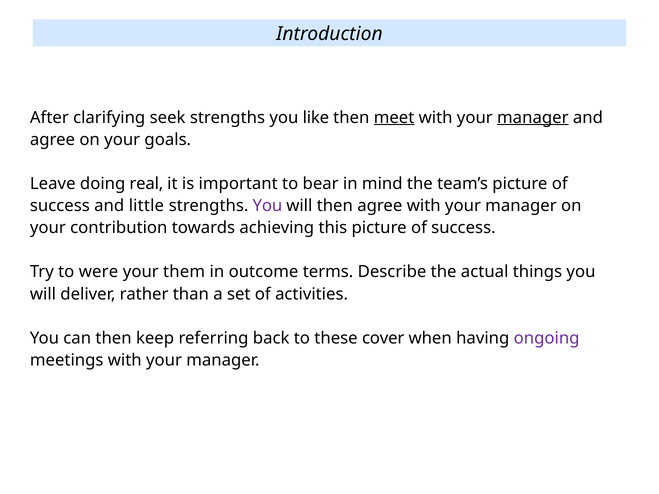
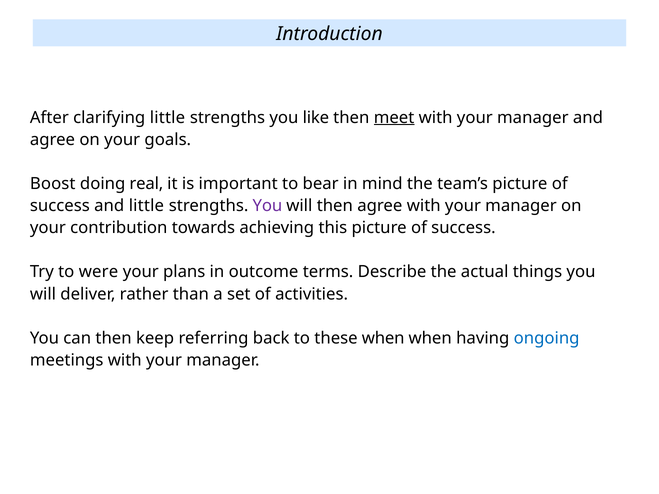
clarifying seek: seek -> little
manager at (533, 118) underline: present -> none
Leave: Leave -> Boost
them: them -> plans
these cover: cover -> when
ongoing colour: purple -> blue
